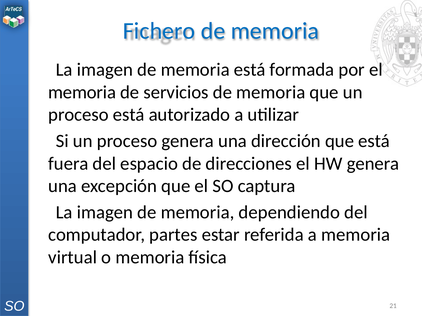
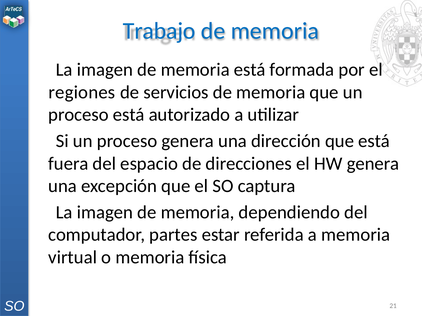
Fichero: Fichero -> Trabajo
memoria at (82, 92): memoria -> regiones
